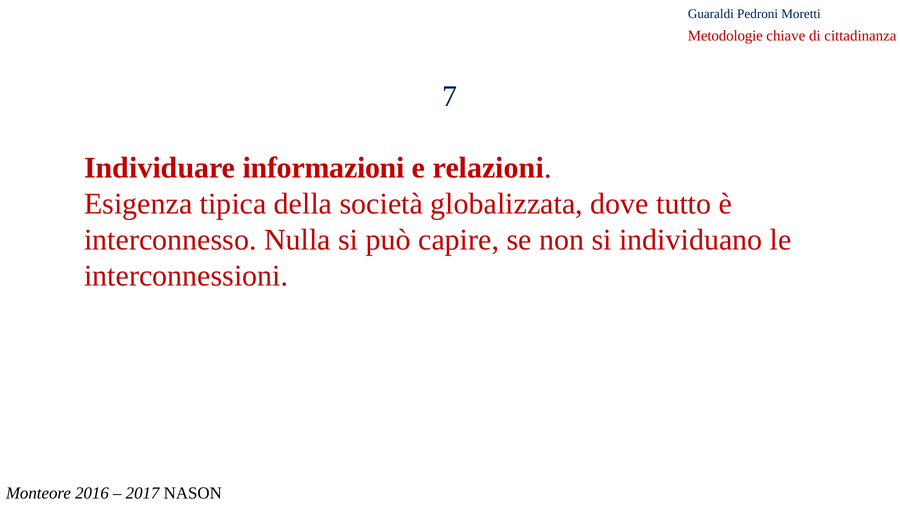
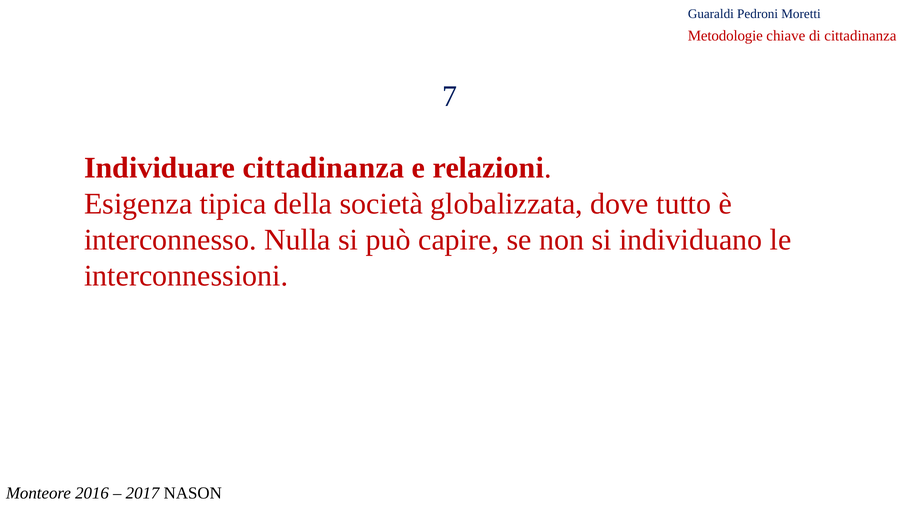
Individuare informazioni: informazioni -> cittadinanza
